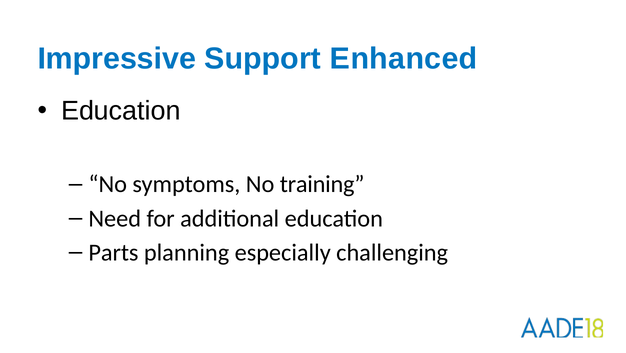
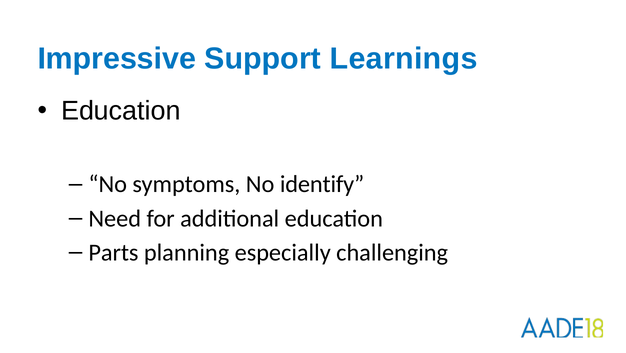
Enhanced: Enhanced -> Learnings
training: training -> identify
